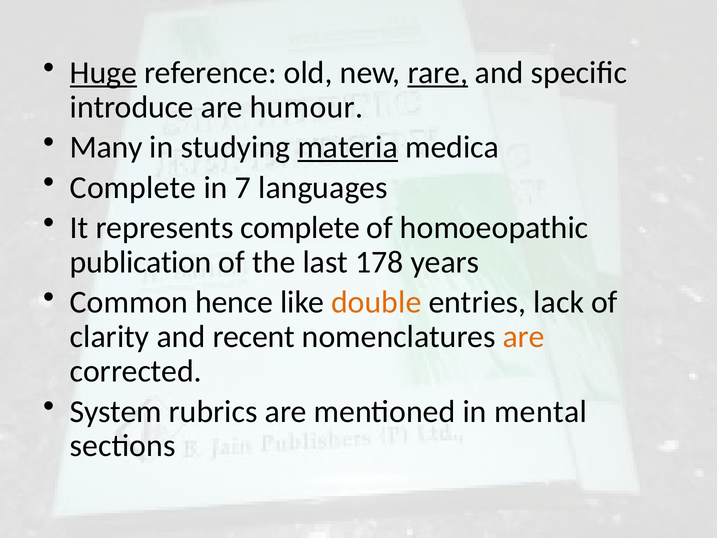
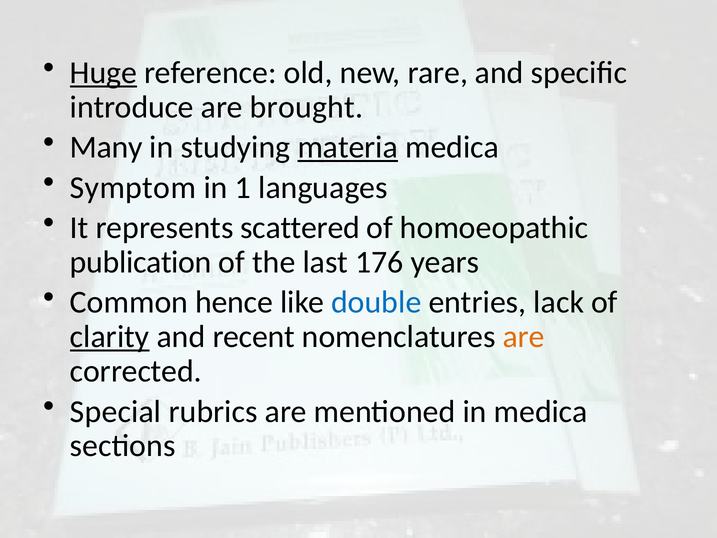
rare underline: present -> none
humour: humour -> brought
Complete at (133, 188): Complete -> Symptom
7: 7 -> 1
represents complete: complete -> scattered
178: 178 -> 176
double colour: orange -> blue
clarity underline: none -> present
System: System -> Special
in mental: mental -> medica
